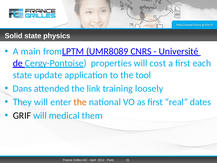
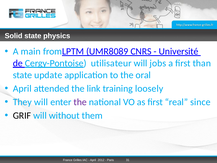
properties: properties -> utilisateur
cost: cost -> jobs
each: each -> than
tool: tool -> oral
Dans at (22, 88): Dans -> April
the at (80, 102) colour: orange -> purple
dates: dates -> since
medical: medical -> without
